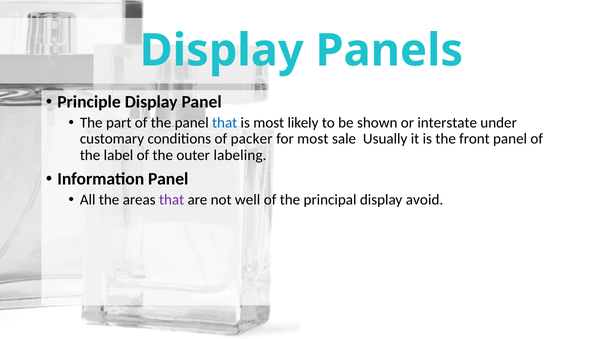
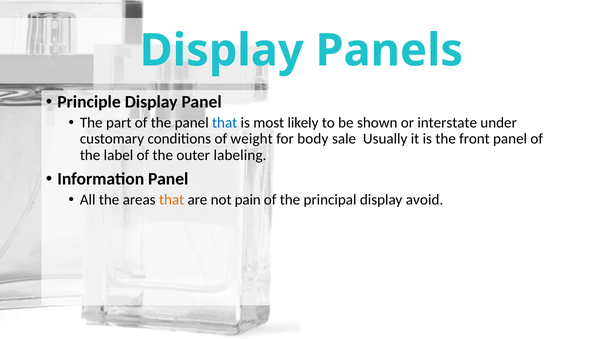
packer: packer -> weight
for most: most -> body
that at (172, 200) colour: purple -> orange
well: well -> pain
